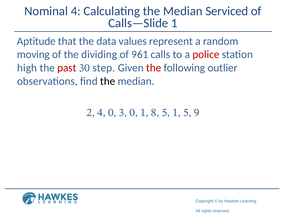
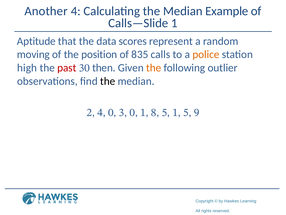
Nominal: Nominal -> Another
Serviced: Serviced -> Example
values: values -> scores
dividing: dividing -> position
961: 961 -> 835
police colour: red -> orange
step: step -> then
the at (154, 68) colour: red -> orange
